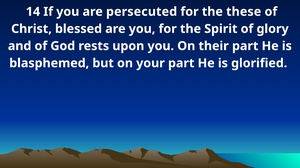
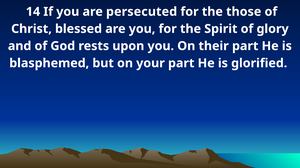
these: these -> those
